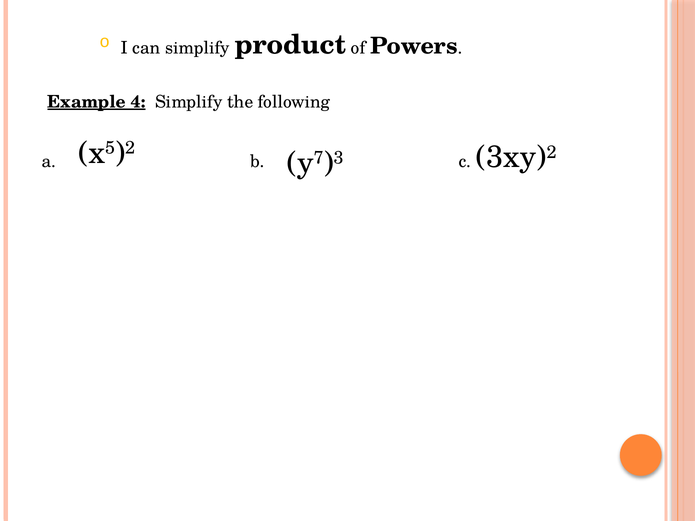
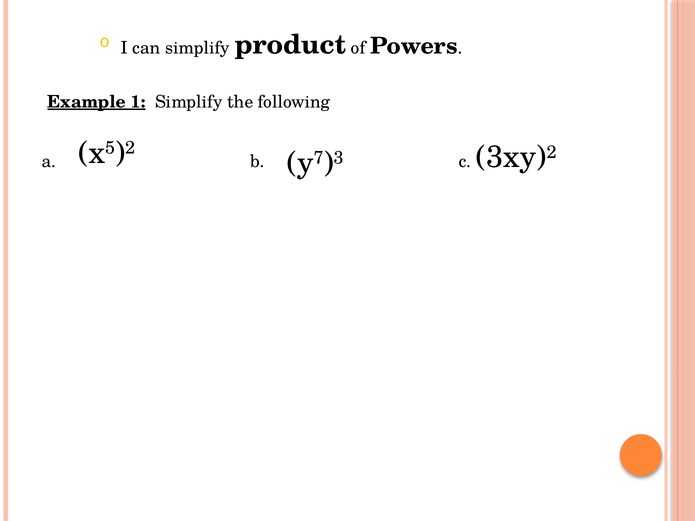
4: 4 -> 1
